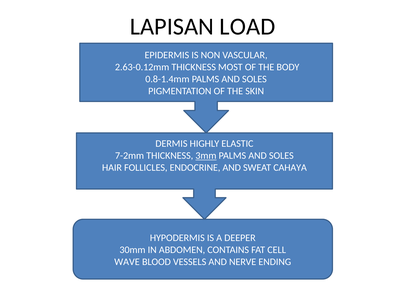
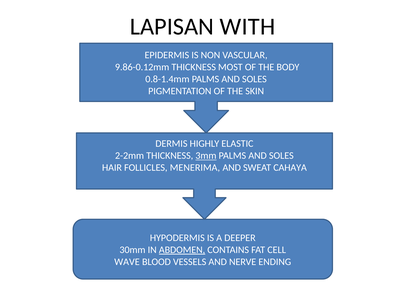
LOAD: LOAD -> WITH
2.63-0.12mm: 2.63-0.12mm -> 9.86-0.12mm
7-2mm: 7-2mm -> 2-2mm
ENDOCRINE: ENDOCRINE -> MENERIMA
ABDOMEN underline: none -> present
